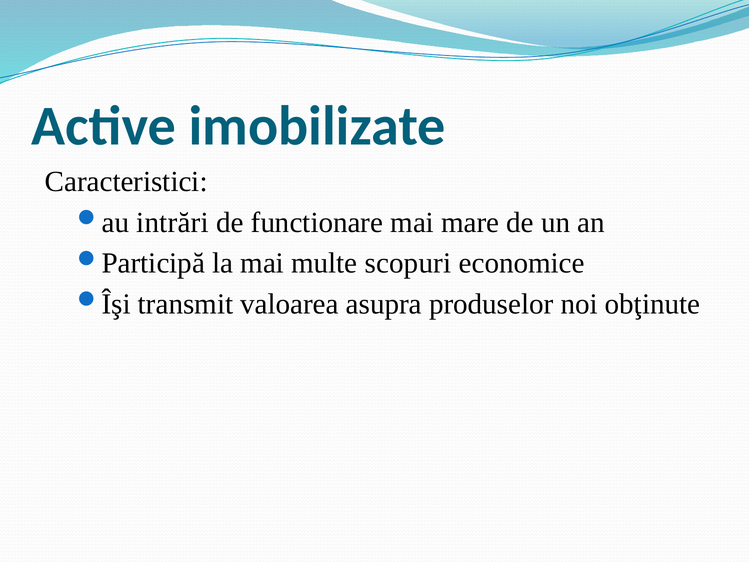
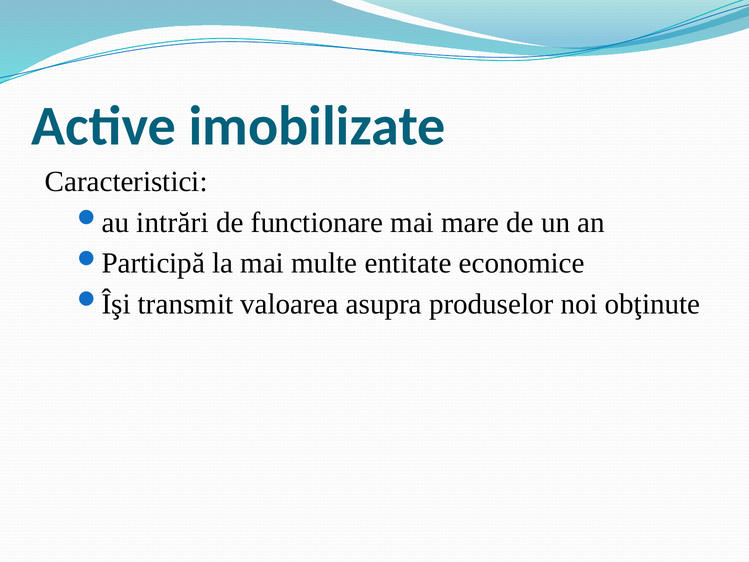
scopuri: scopuri -> entitate
